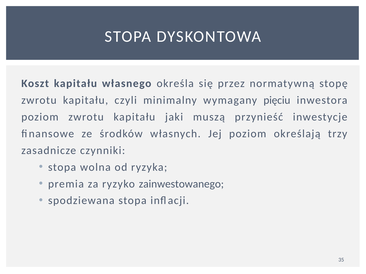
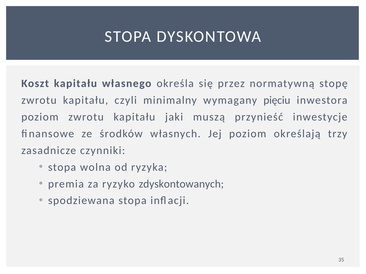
zainwestowanego: zainwestowanego -> zdyskontowanych
